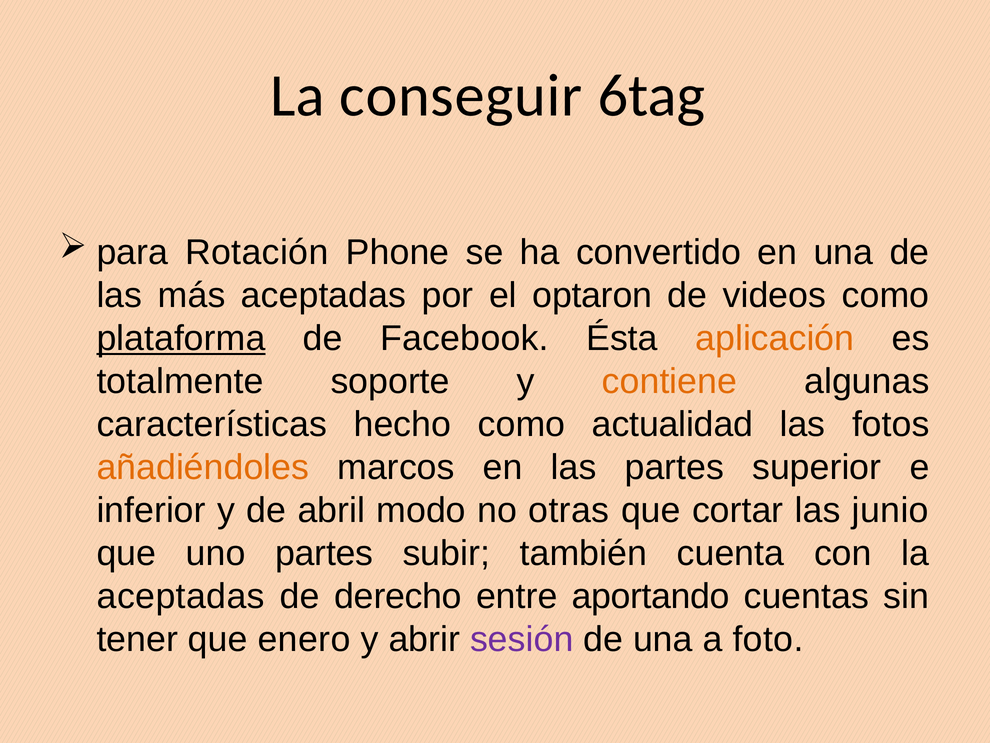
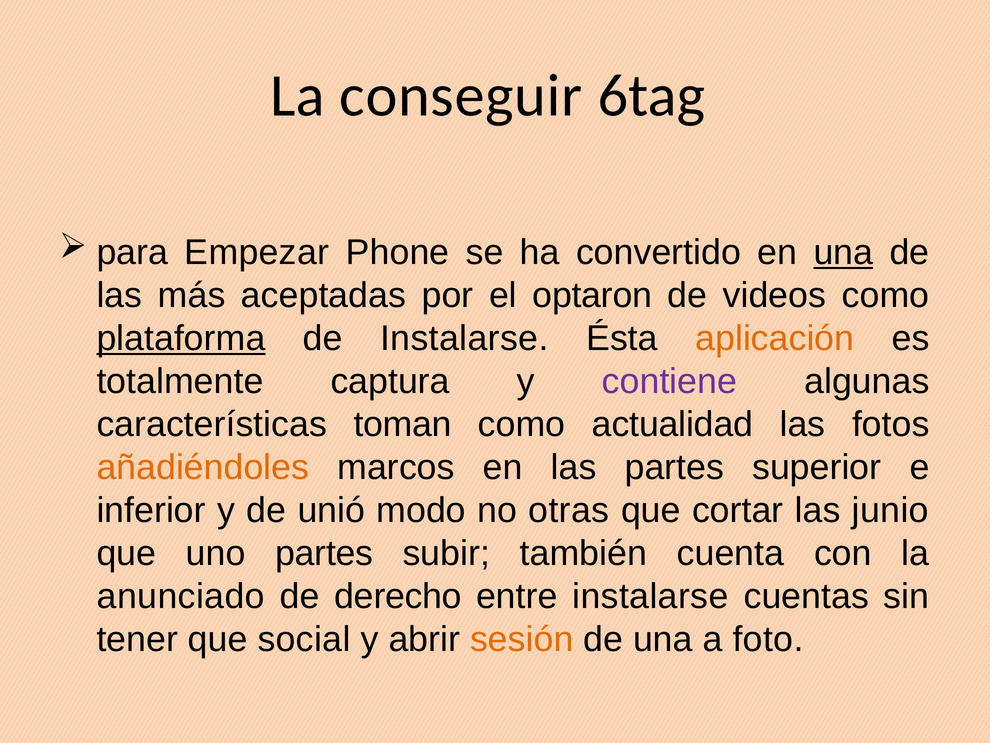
Rotación: Rotación -> Empezar
una at (843, 252) underline: none -> present
de Facebook: Facebook -> Instalarse
soporte: soporte -> captura
contiene colour: orange -> purple
hecho: hecho -> toman
abril: abril -> unió
aceptadas at (181, 596): aceptadas -> anunciado
entre aportando: aportando -> instalarse
enero: enero -> social
sesión colour: purple -> orange
